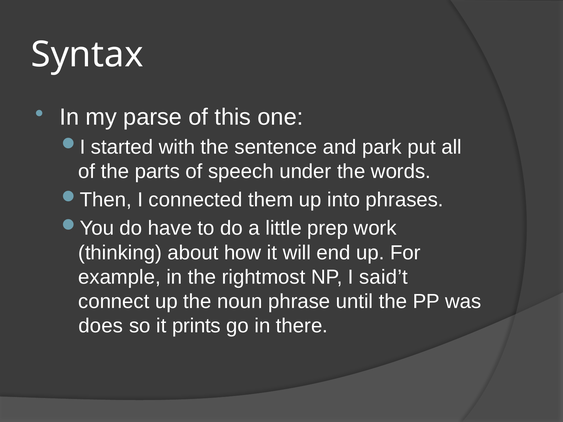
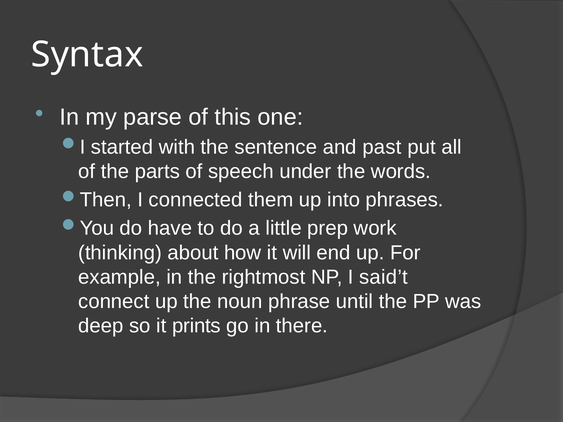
park: park -> past
does: does -> deep
